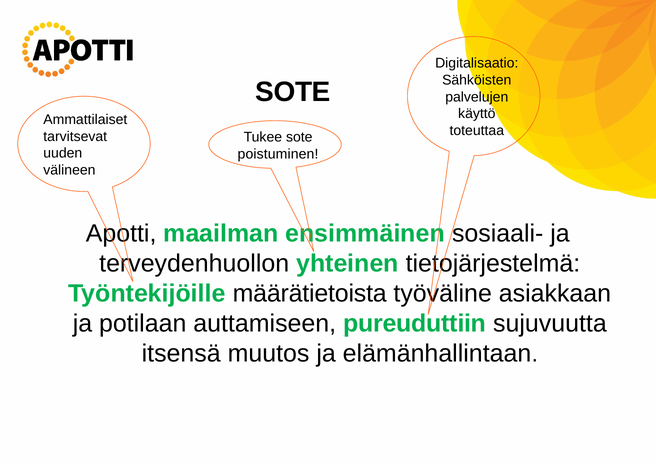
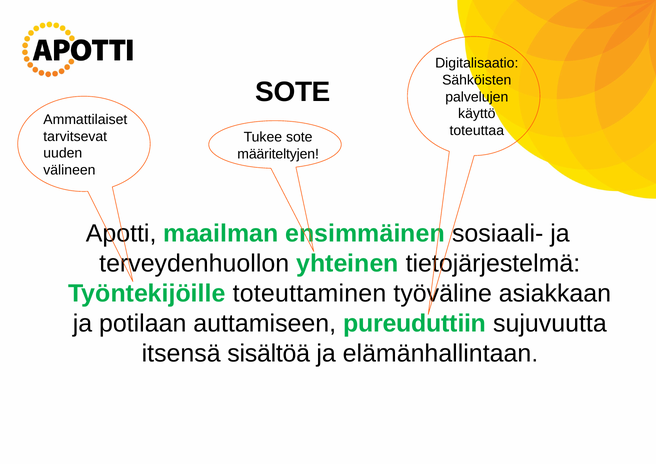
poistuminen: poistuminen -> määriteltyjen
määrätietoista: määrätietoista -> toteuttaminen
muutos: muutos -> sisältöä
